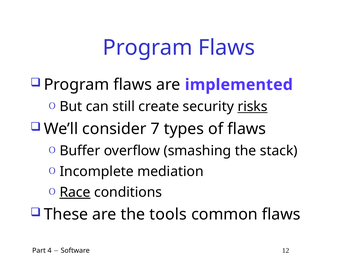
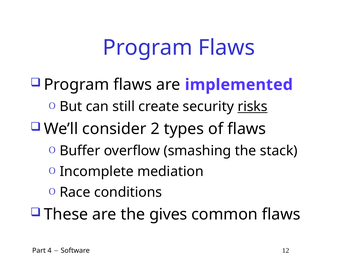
7: 7 -> 2
Race underline: present -> none
tools: tools -> gives
